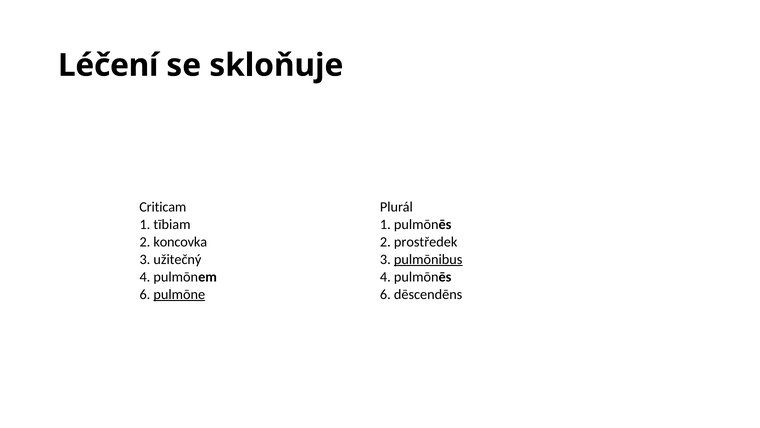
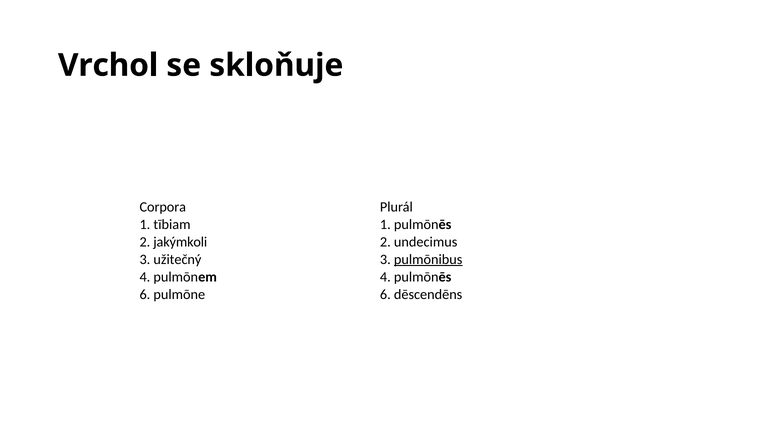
Léčení: Léčení -> Vrchol
Criticam: Criticam -> Corpora
koncovka: koncovka -> jakýmkoli
prostředek: prostředek -> undecimus
pulmōne underline: present -> none
